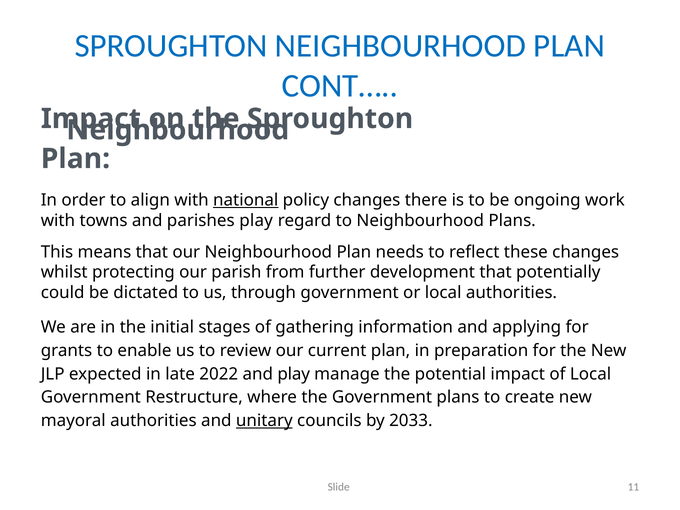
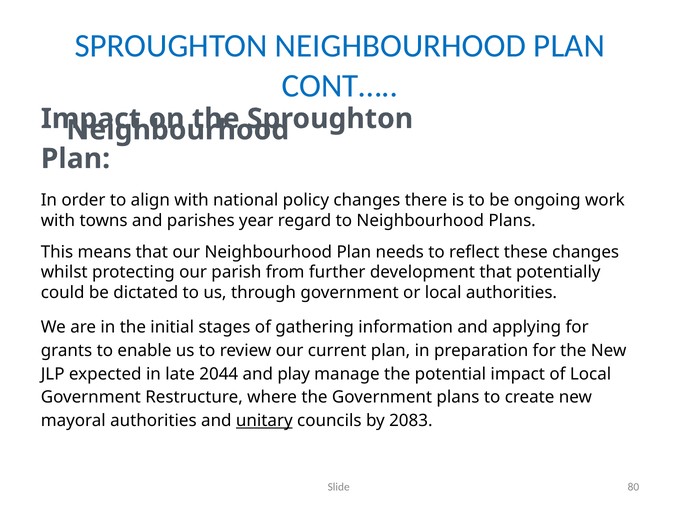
national underline: present -> none
parishes play: play -> year
2022: 2022 -> 2044
2033: 2033 -> 2083
11: 11 -> 80
